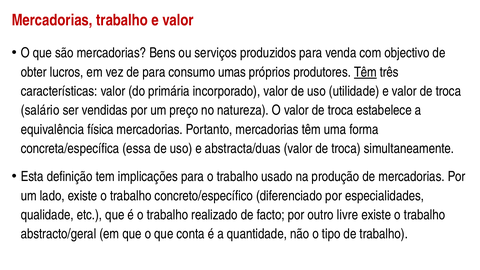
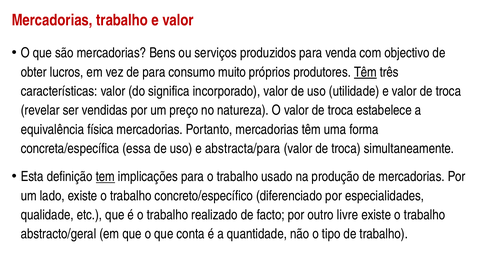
umas: umas -> muito
primária: primária -> significa
salário: salário -> revelar
abstracta/duas: abstracta/duas -> abstracta/para
tem underline: none -> present
